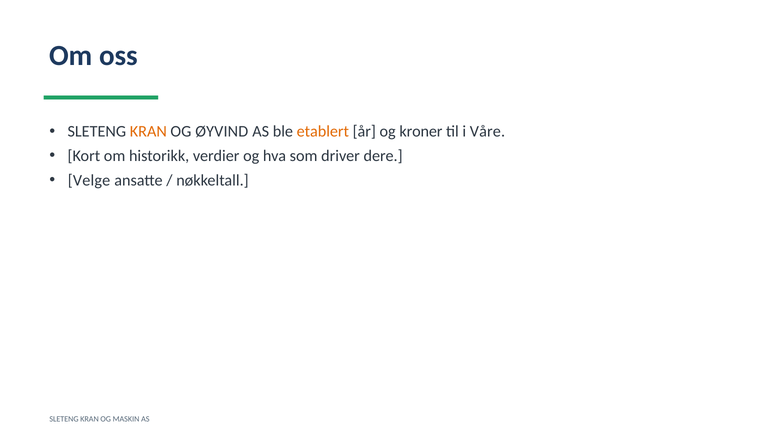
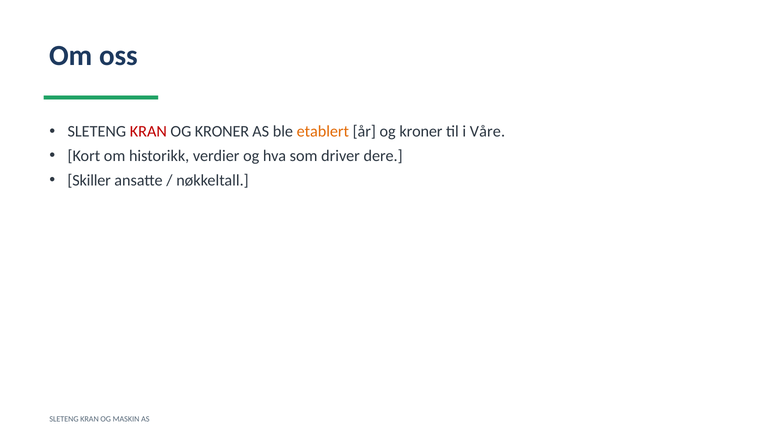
KRAN at (148, 131) colour: orange -> red
ØYVIND at (222, 131): ØYVIND -> KRONER
Velge: Velge -> Skiller
